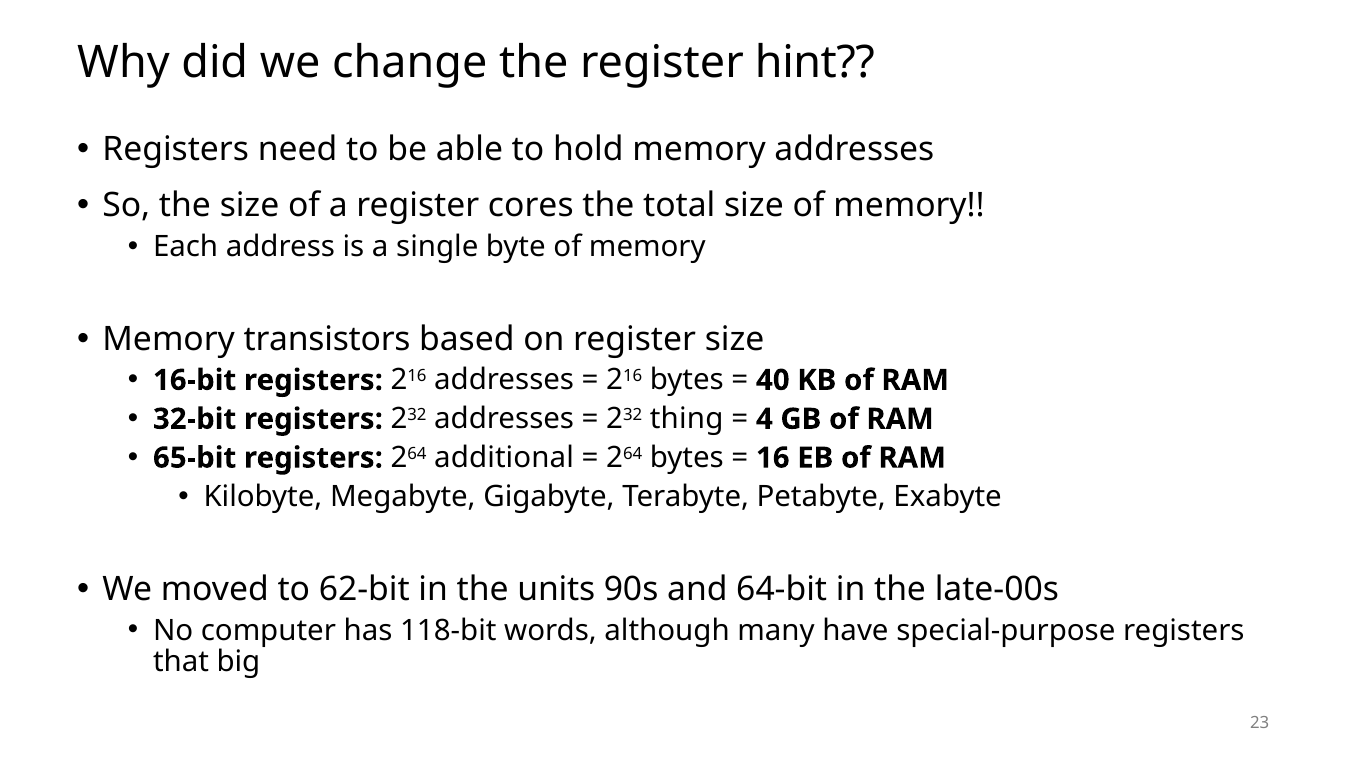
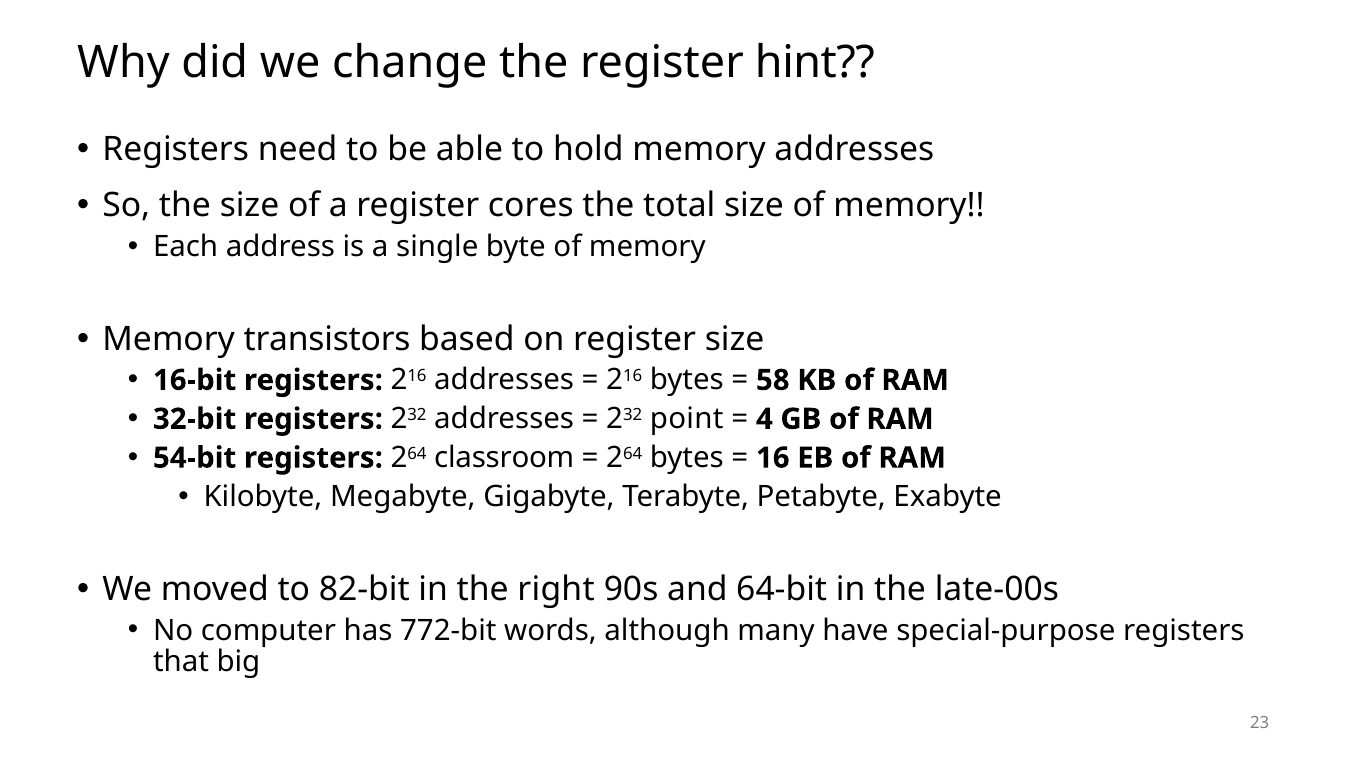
40: 40 -> 58
thing: thing -> point
65-bit: 65-bit -> 54-bit
additional: additional -> classroom
62-bit: 62-bit -> 82-bit
units: units -> right
118-bit: 118-bit -> 772-bit
